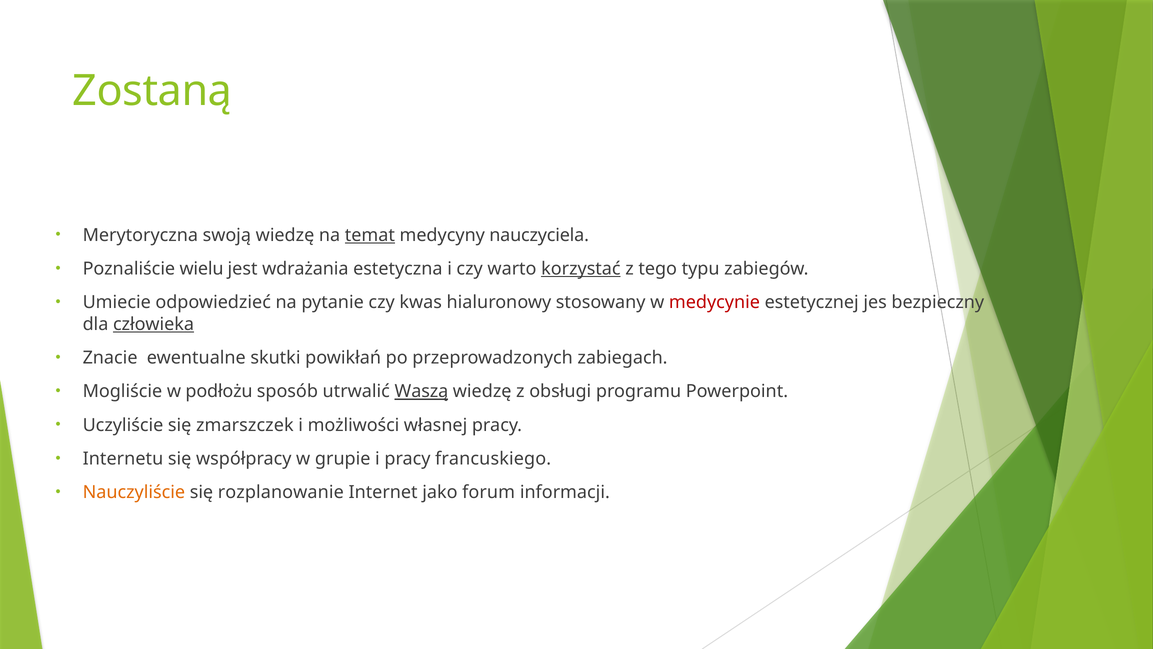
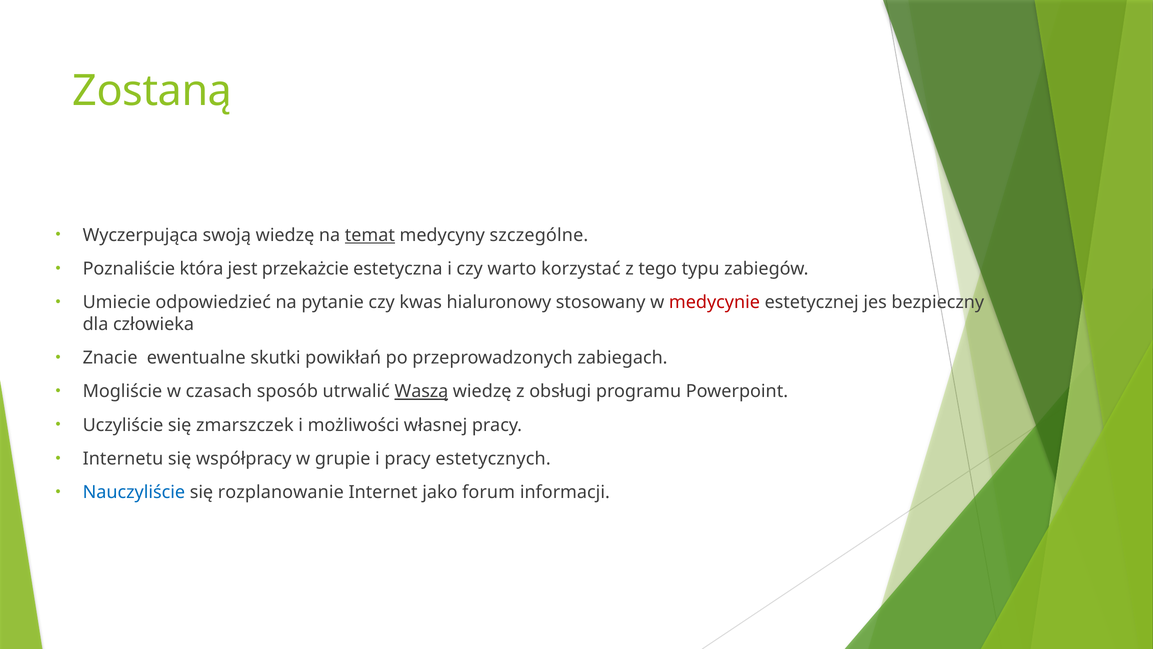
Merytoryczna: Merytoryczna -> Wyczerpująca
nauczyciela: nauczyciela -> szczególne
wielu: wielu -> która
wdrażania: wdrażania -> przekażcie
korzystać underline: present -> none
człowieka underline: present -> none
podłożu: podłożu -> czasach
francuskiego: francuskiego -> estetycznych
Nauczyliście colour: orange -> blue
